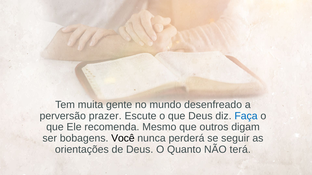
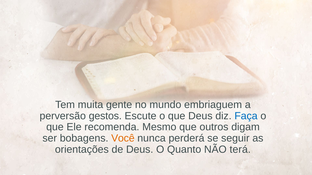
desenfreado: desenfreado -> embriaguem
prazer: prazer -> gestos
Você colour: black -> orange
